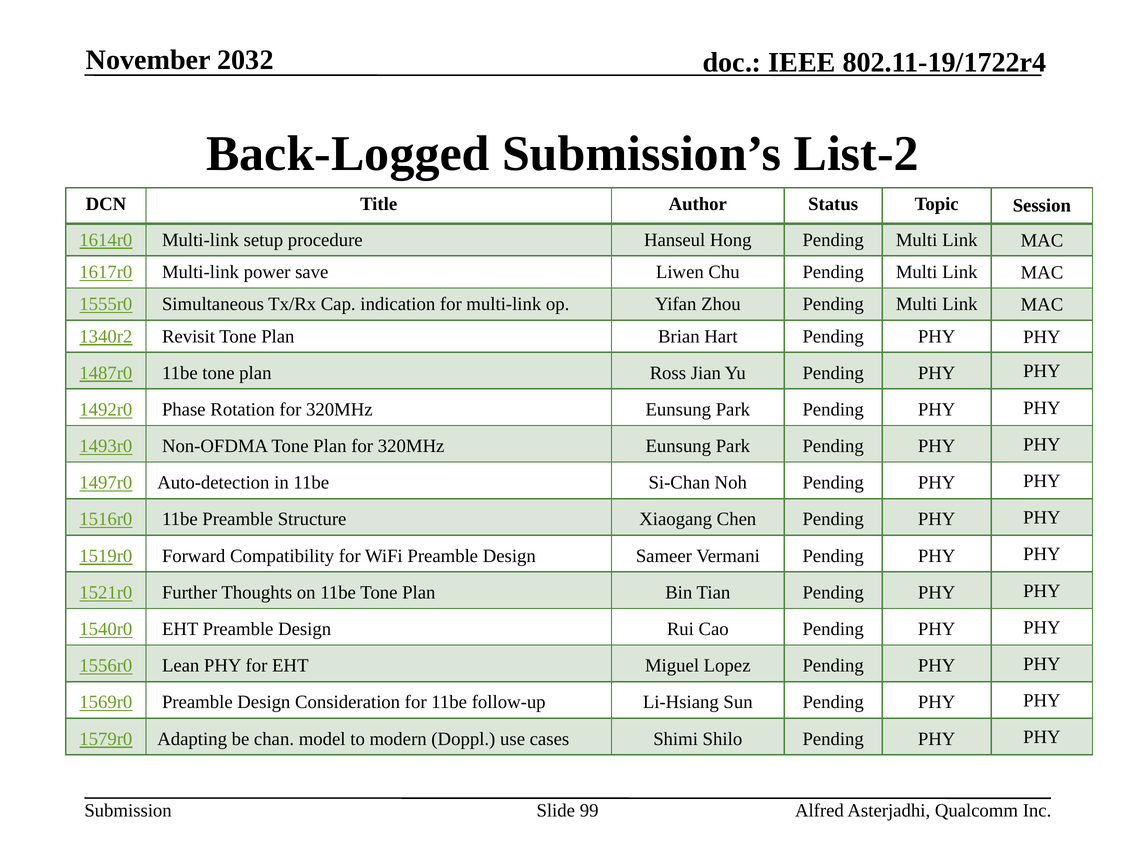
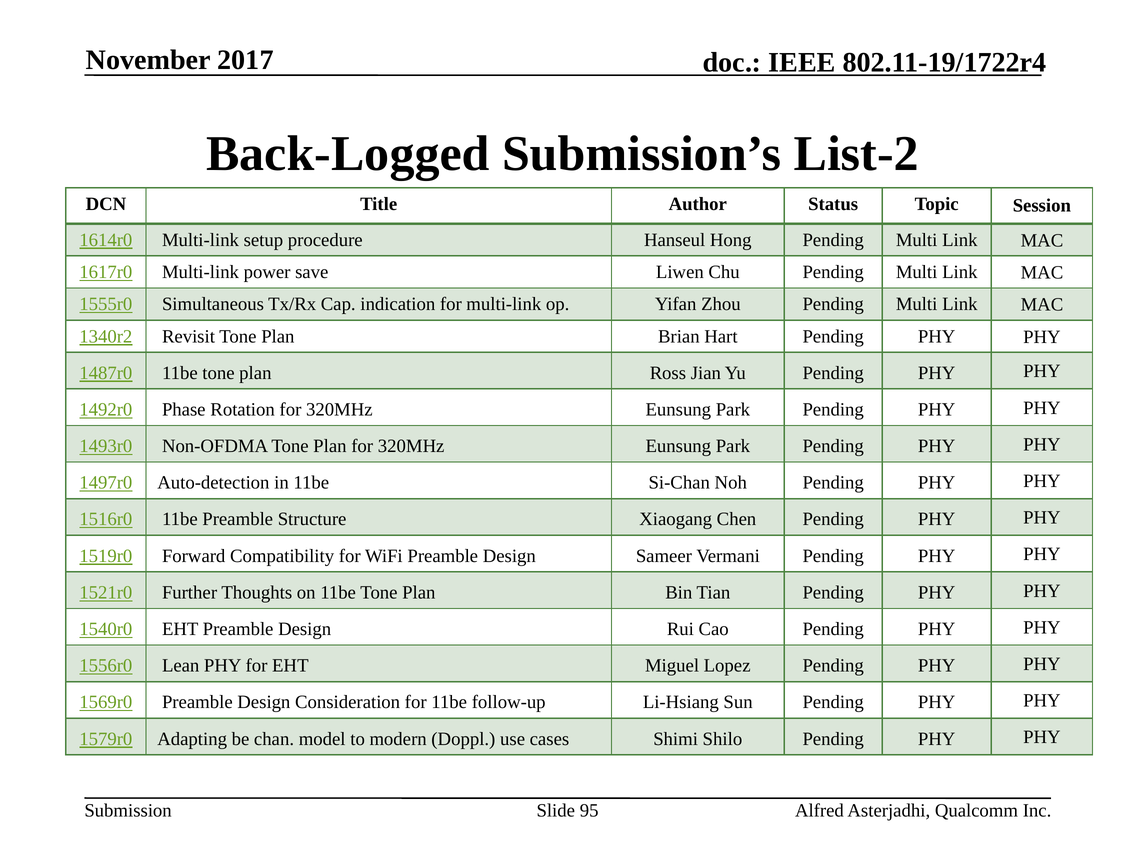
2032: 2032 -> 2017
99: 99 -> 95
